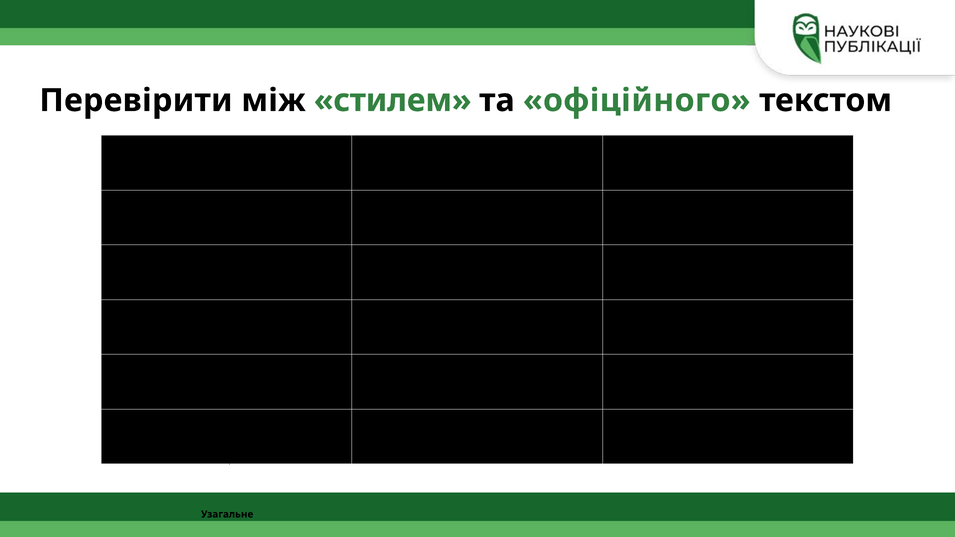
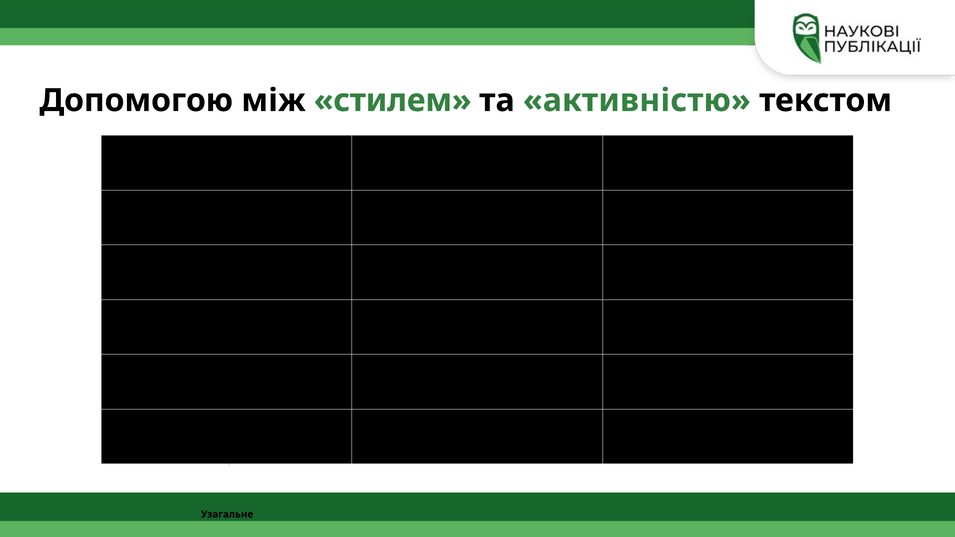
Перевірити: Перевірити -> Допомогою
офіційного: офіційного -> активністю
